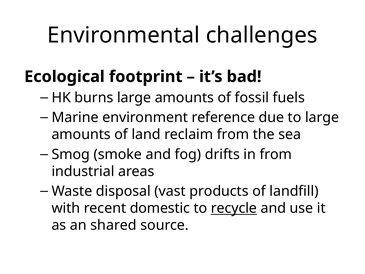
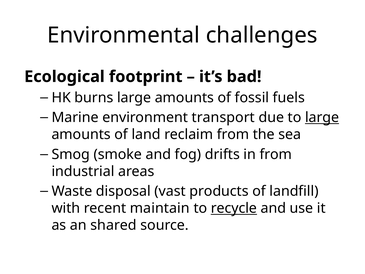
reference: reference -> transport
large at (322, 117) underline: none -> present
domestic: domestic -> maintain
